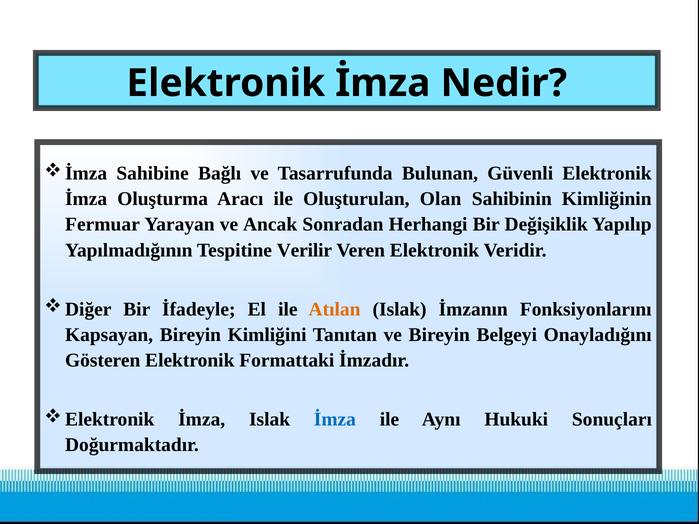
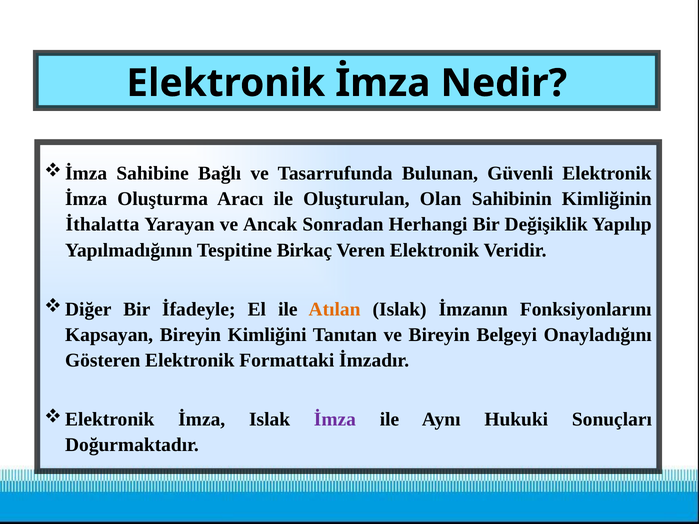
Fermuar: Fermuar -> İthalatta
Verilir: Verilir -> Birkaç
İmza at (335, 420) colour: blue -> purple
